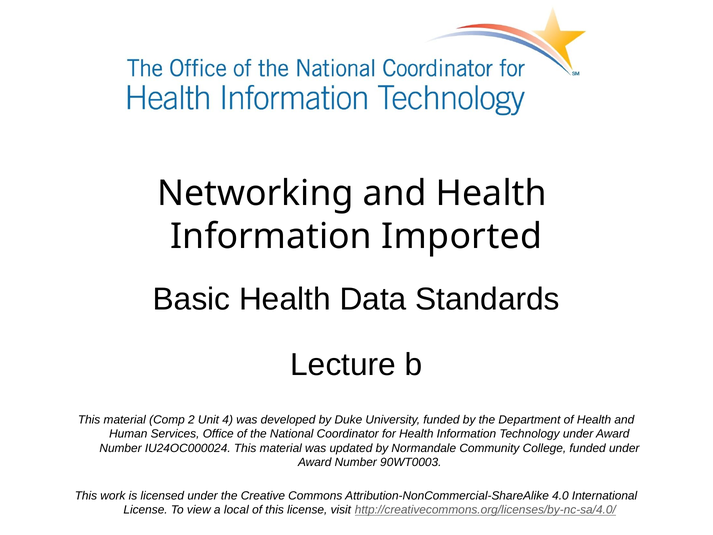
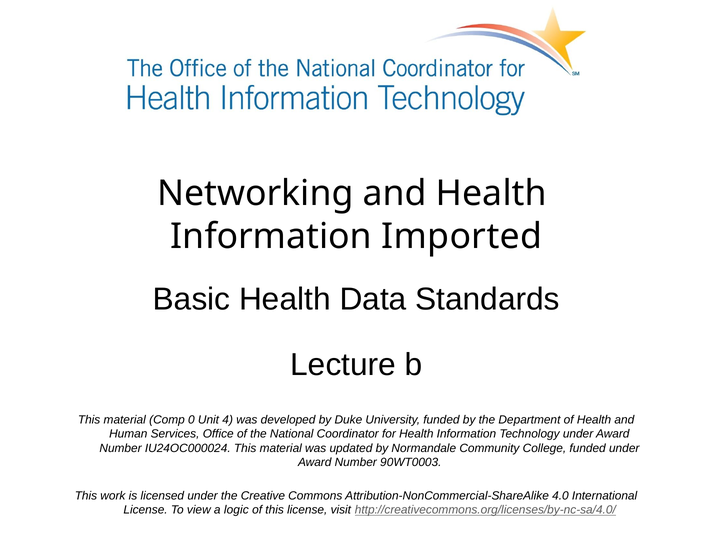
2: 2 -> 0
local: local -> logic
